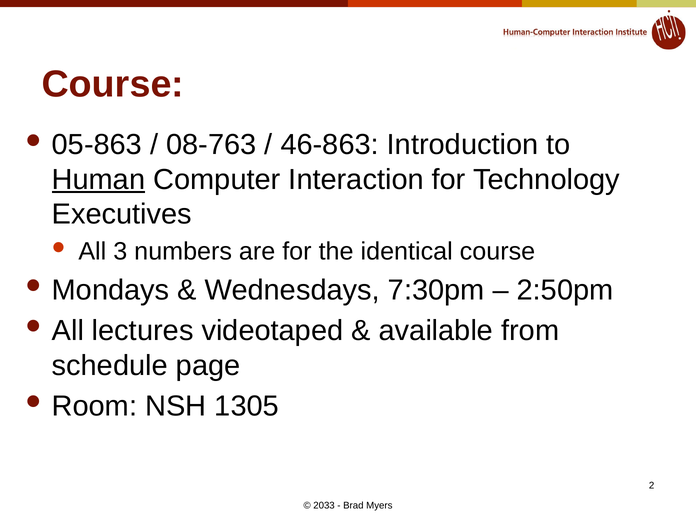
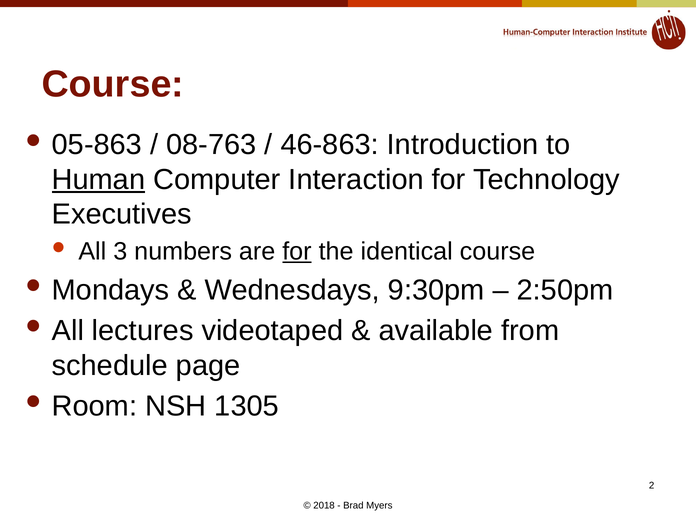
for at (297, 252) underline: none -> present
7:30pm: 7:30pm -> 9:30pm
2033: 2033 -> 2018
